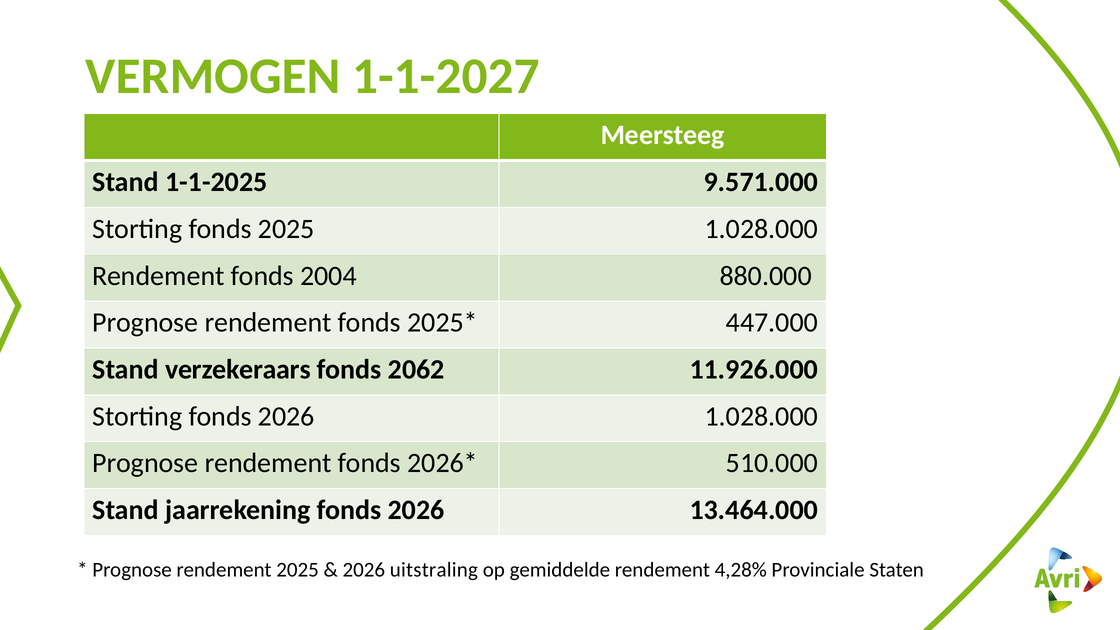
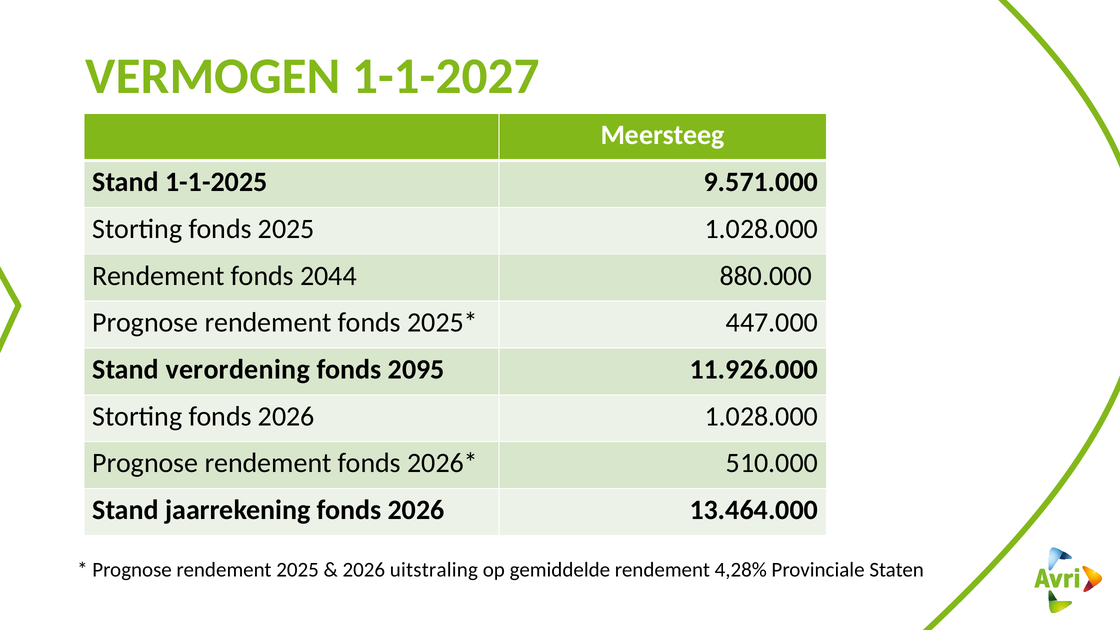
2004: 2004 -> 2044
verzekeraars: verzekeraars -> verordening
2062: 2062 -> 2095
